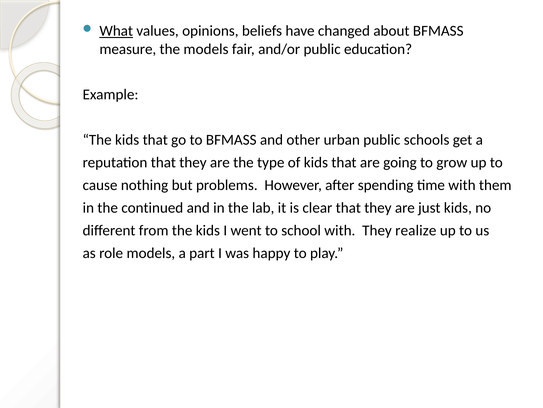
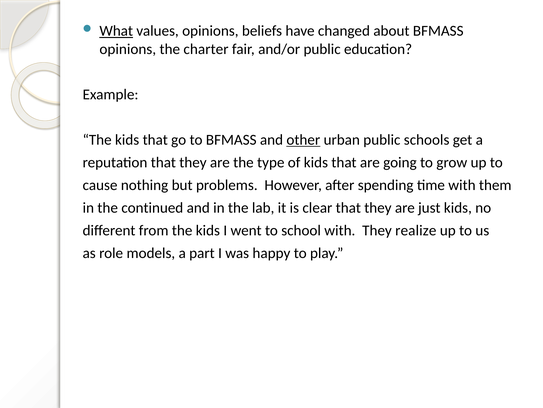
measure at (128, 49): measure -> opinions
the models: models -> charter
other underline: none -> present
